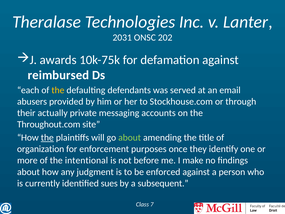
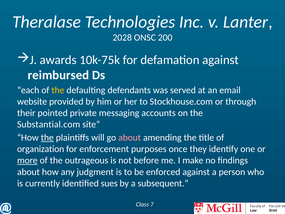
2031: 2031 -> 2028
202: 202 -> 200
abusers: abusers -> website
actually: actually -> pointed
Throughout.com: Throughout.com -> Substantial.com
about at (130, 137) colour: light green -> pink
more underline: none -> present
intentional: intentional -> outrageous
